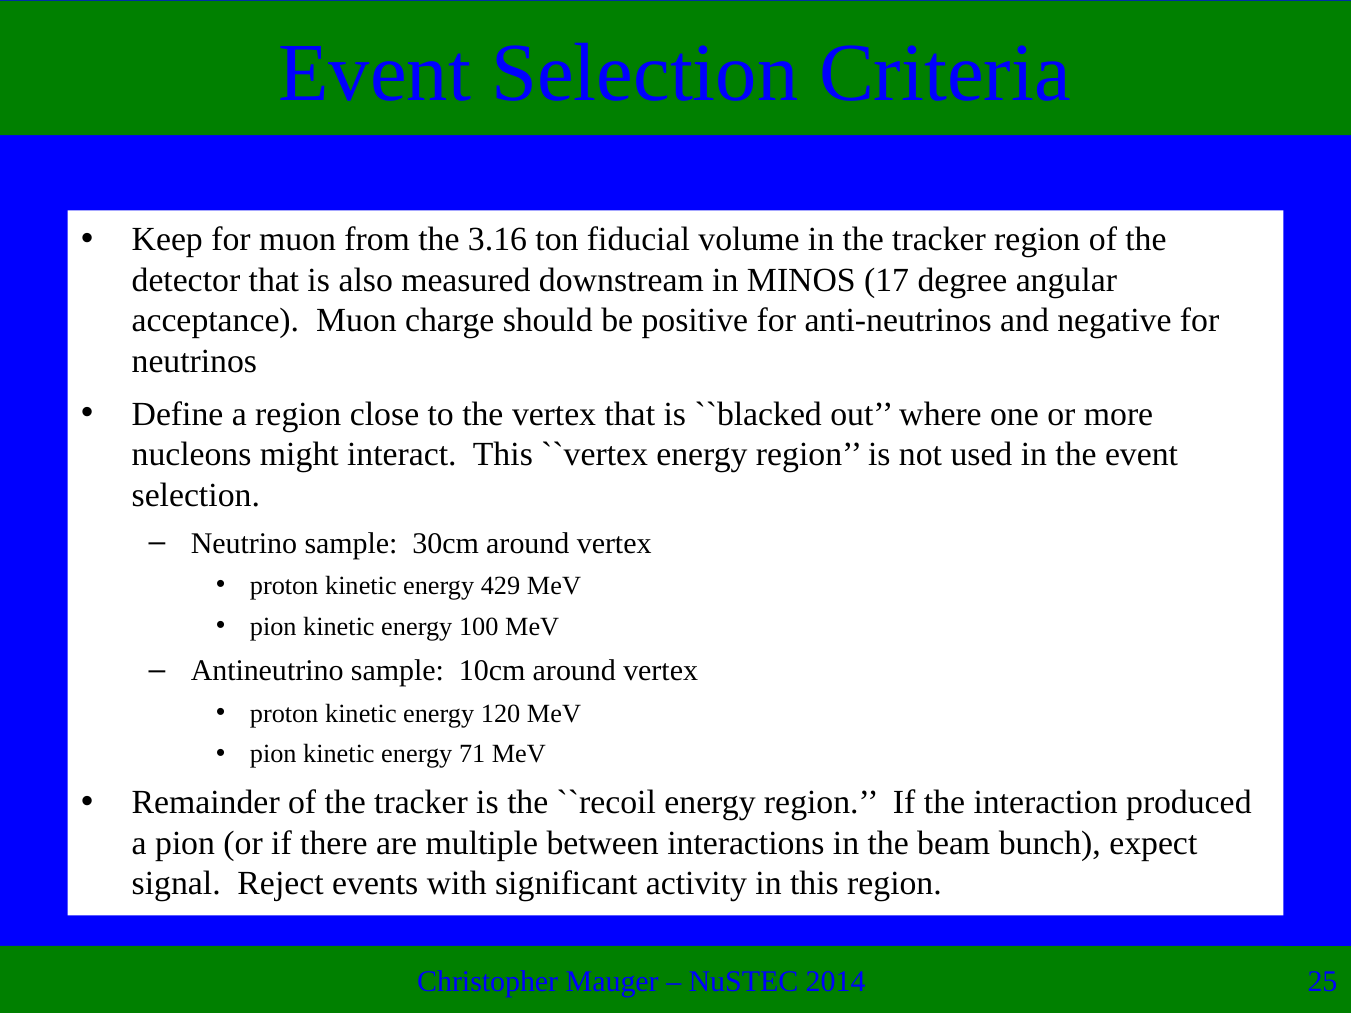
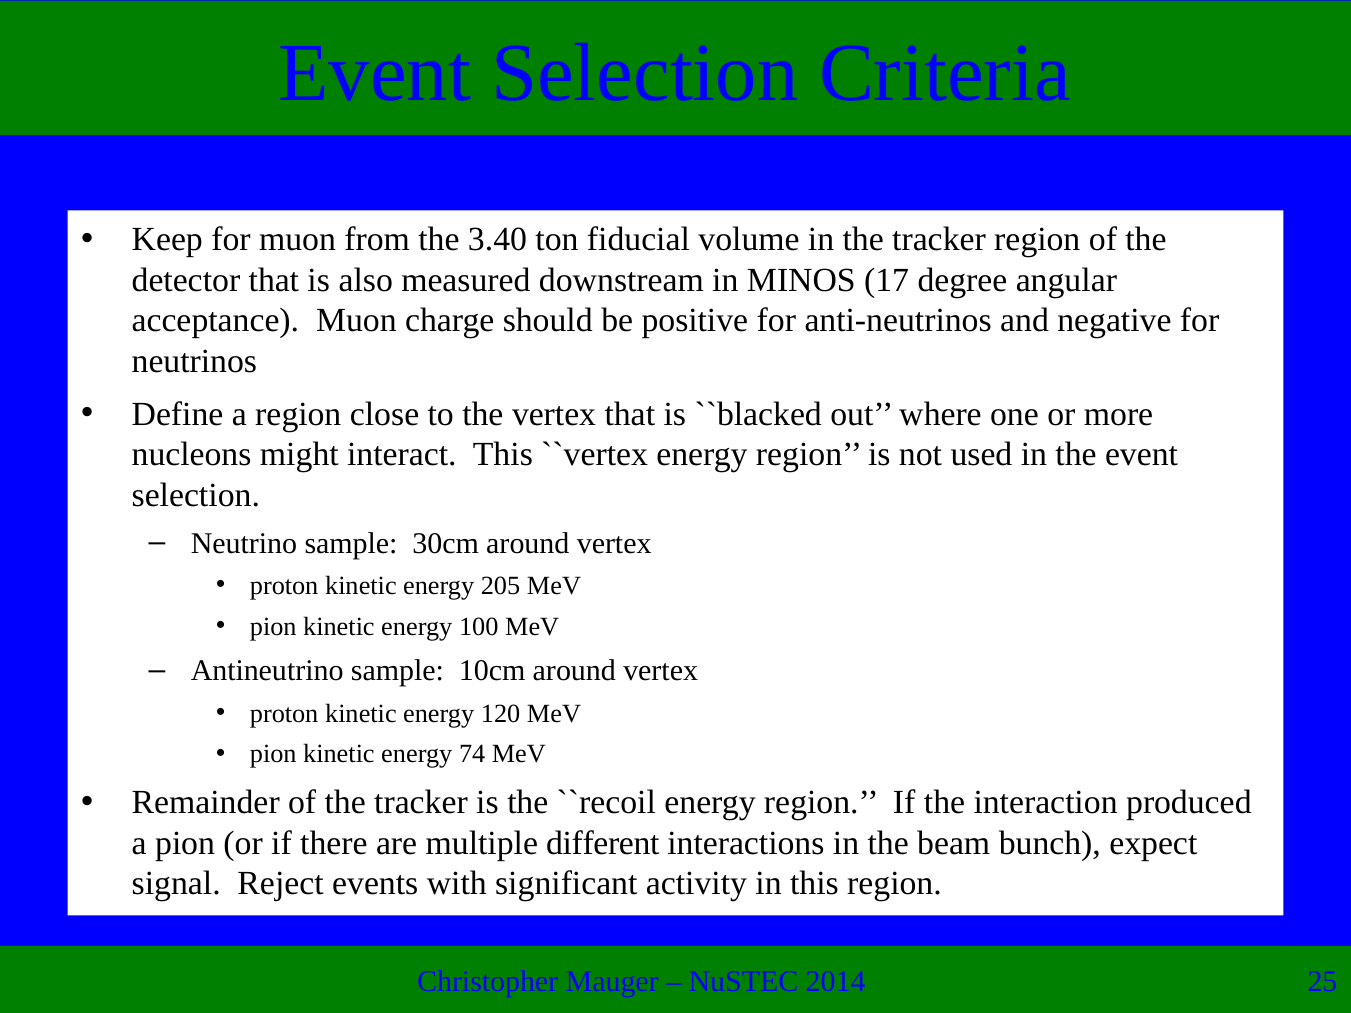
3.16: 3.16 -> 3.40
429: 429 -> 205
71: 71 -> 74
between: between -> different
